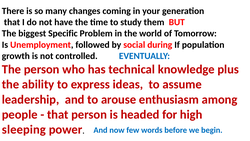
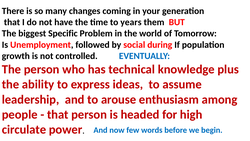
study: study -> years
sleeping: sleeping -> circulate
